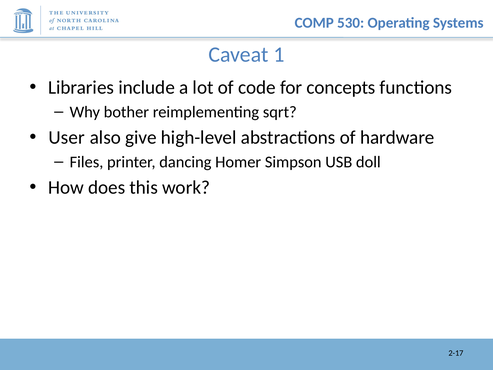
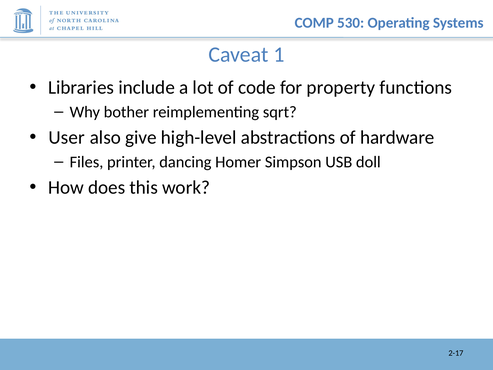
concepts: concepts -> property
